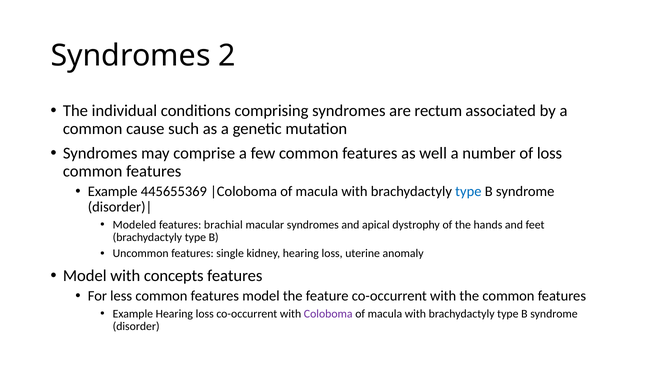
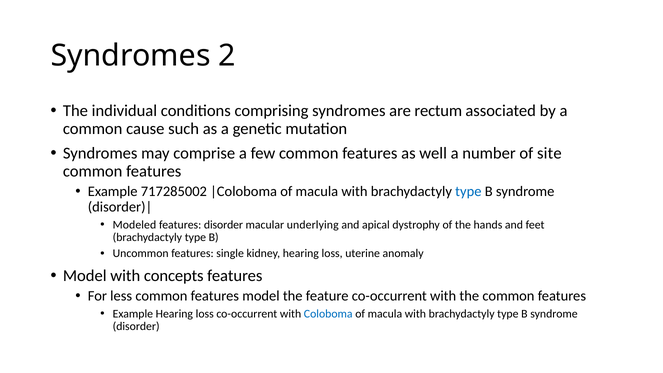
of loss: loss -> site
445655369: 445655369 -> 717285002
features brachial: brachial -> disorder
macular syndromes: syndromes -> underlying
Coloboma colour: purple -> blue
